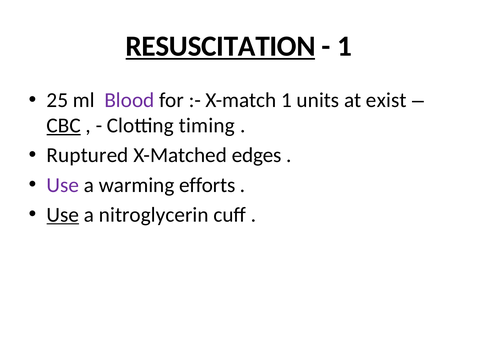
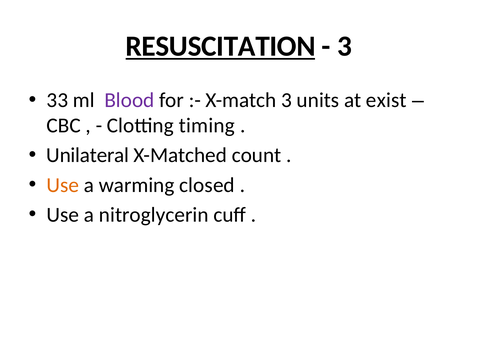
1 at (344, 46): 1 -> 3
25: 25 -> 33
X-match 1: 1 -> 3
CBC underline: present -> none
Ruptured: Ruptured -> Unilateral
edges: edges -> count
Use at (63, 185) colour: purple -> orange
efforts: efforts -> closed
Use at (63, 215) underline: present -> none
